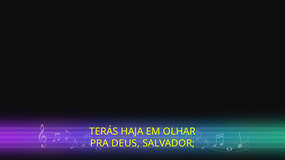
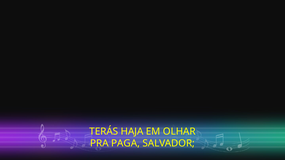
DEUS: DEUS -> PAGA
